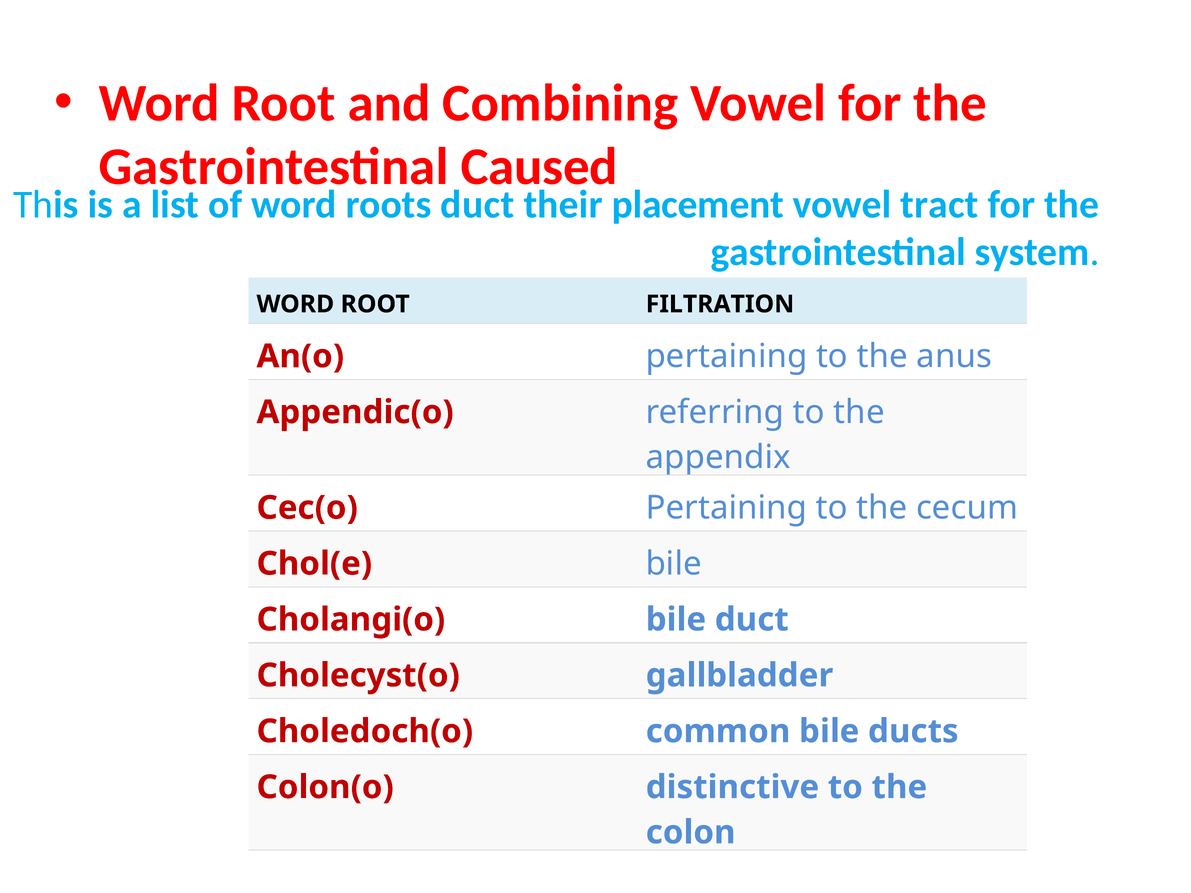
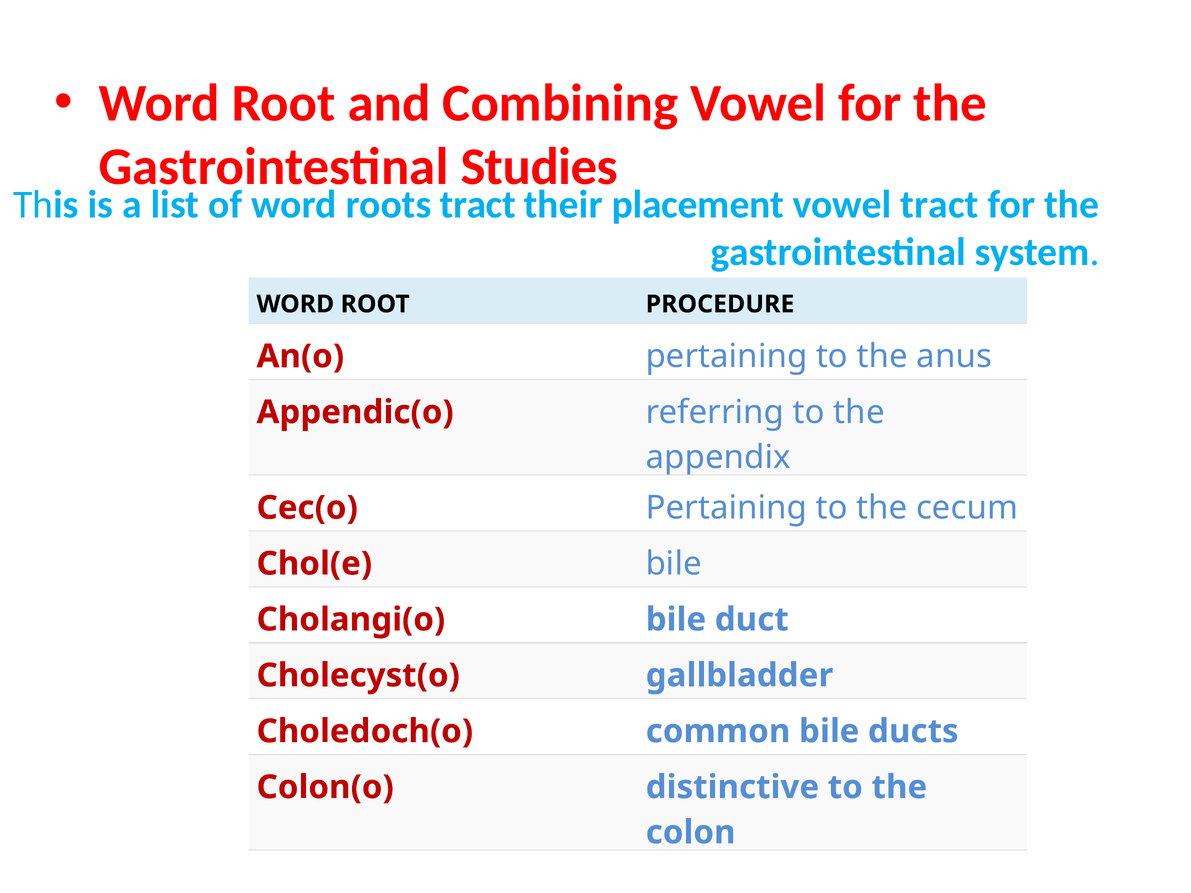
Caused: Caused -> Studies
roots duct: duct -> tract
FILTRATION: FILTRATION -> PROCEDURE
